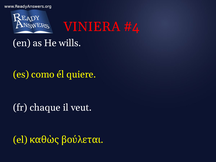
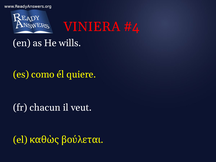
chaque: chaque -> chacun
